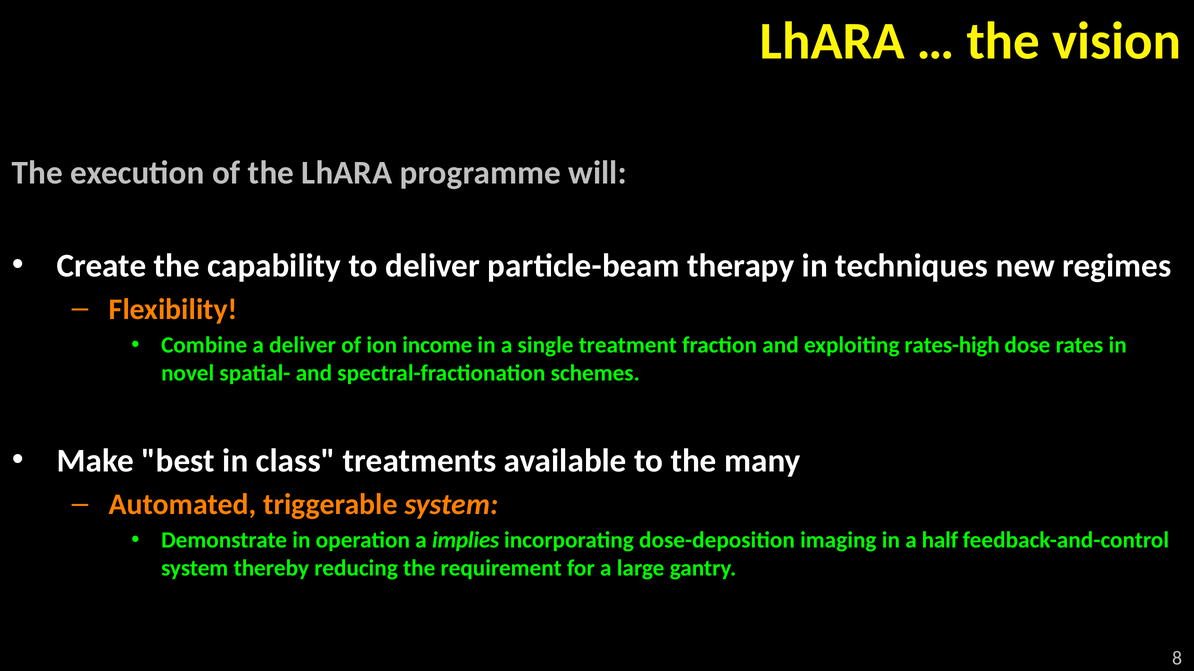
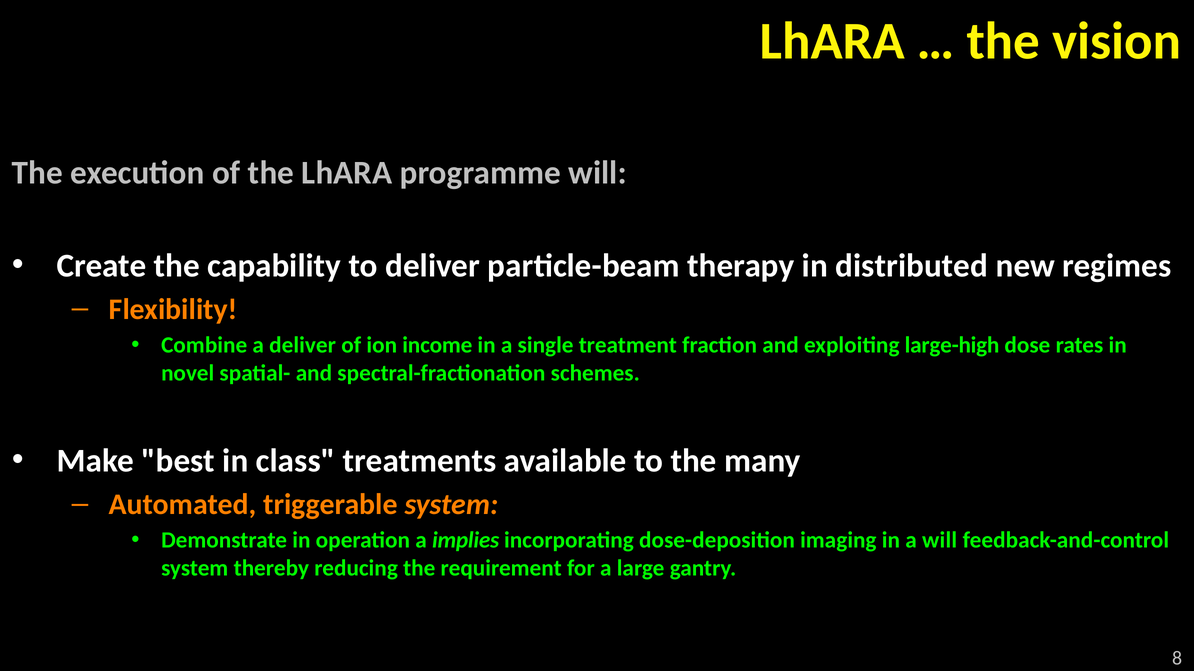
techniques: techniques -> distributed
rates-high: rates-high -> large-high
a half: half -> will
